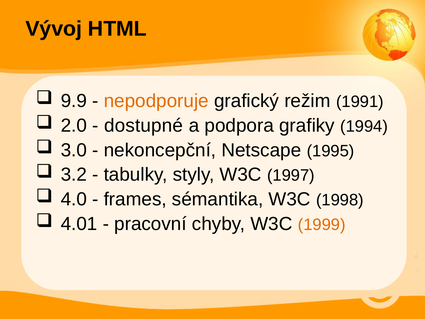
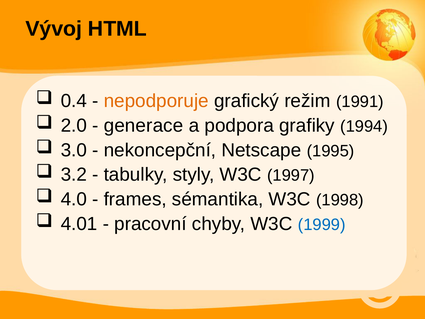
9.9: 9.9 -> 0.4
dostupné: dostupné -> generace
1999 colour: orange -> blue
